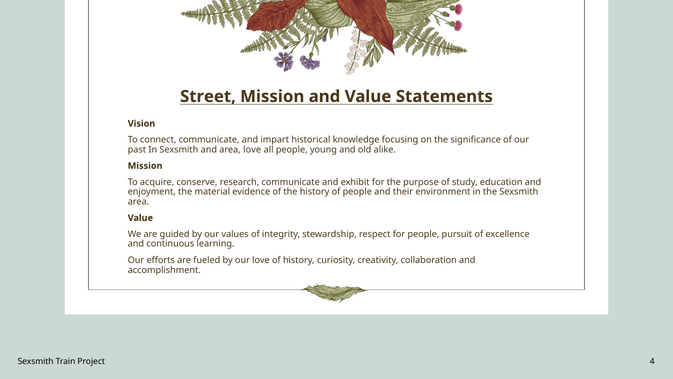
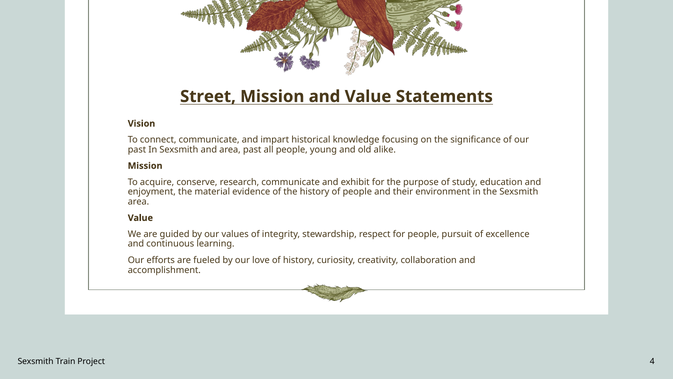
area love: love -> past
